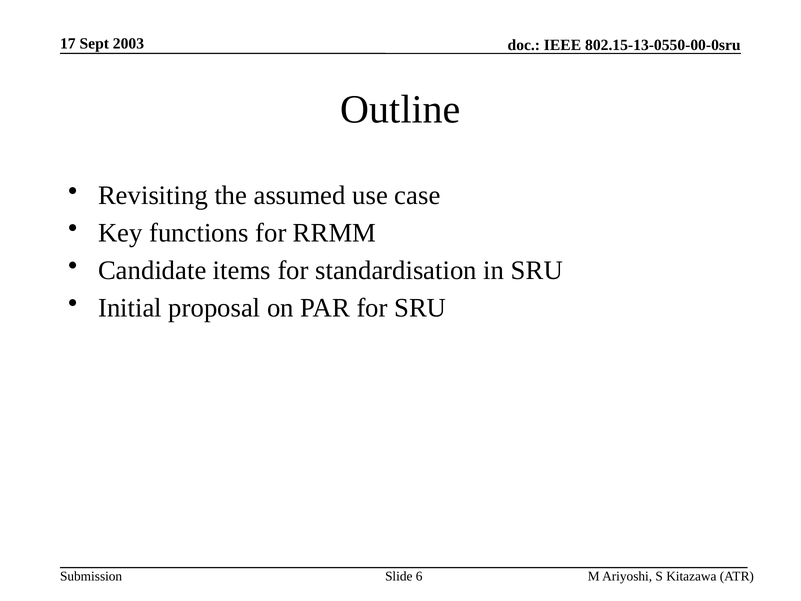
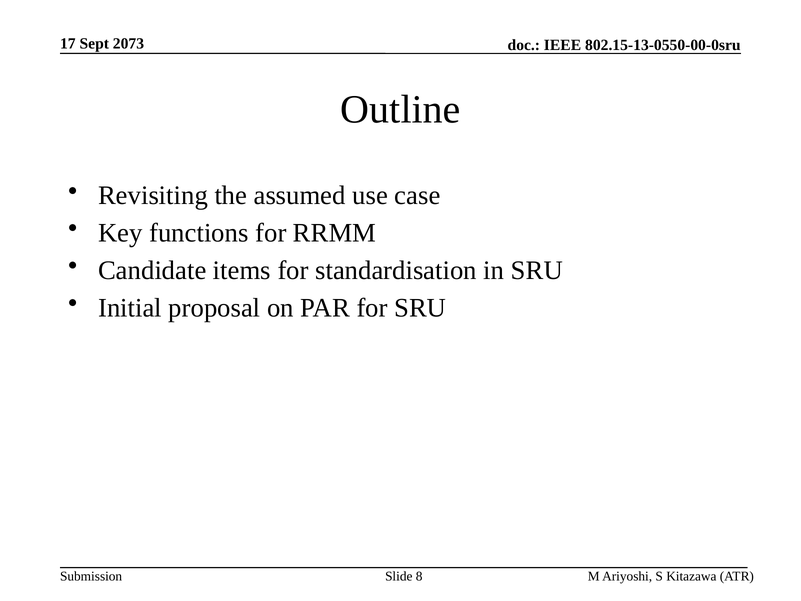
2003: 2003 -> 2073
6: 6 -> 8
